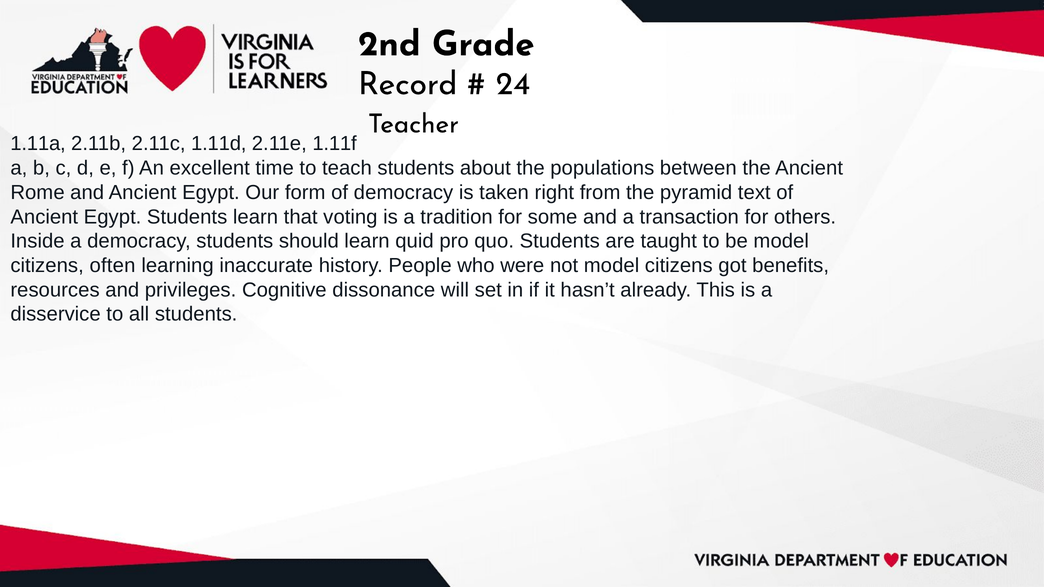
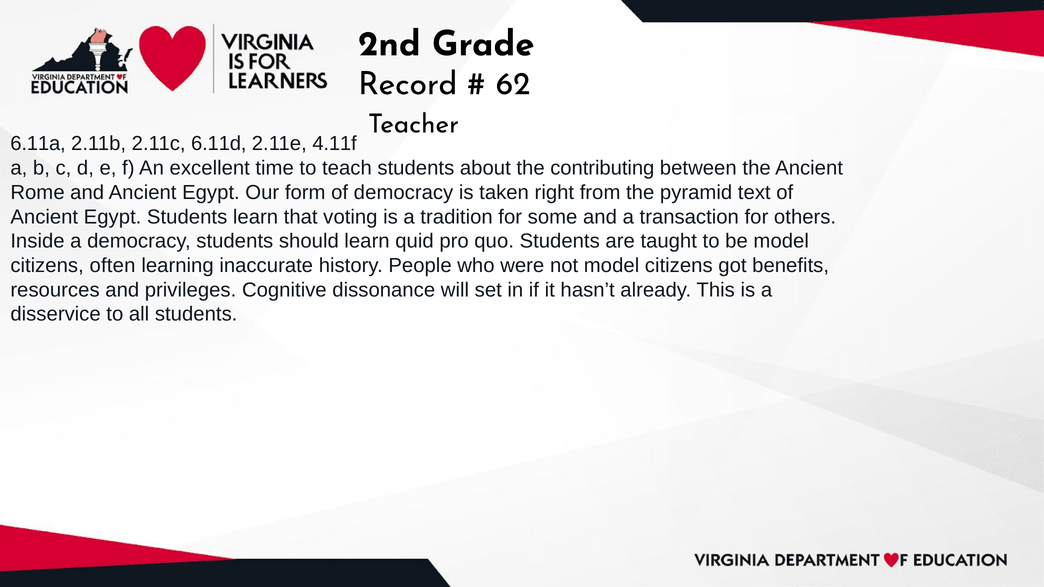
24: 24 -> 62
1.11a: 1.11a -> 6.11a
1.11d: 1.11d -> 6.11d
1.11f: 1.11f -> 4.11f
populations: populations -> contributing
